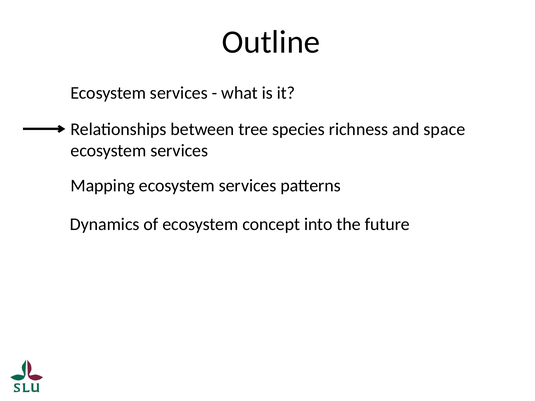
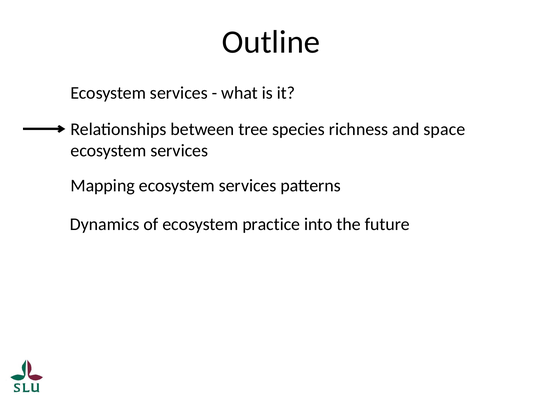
concept: concept -> practice
